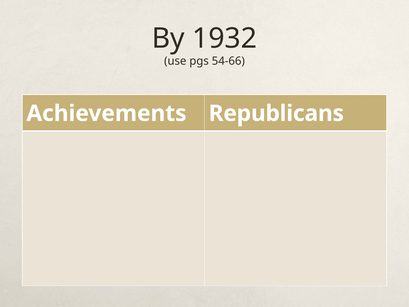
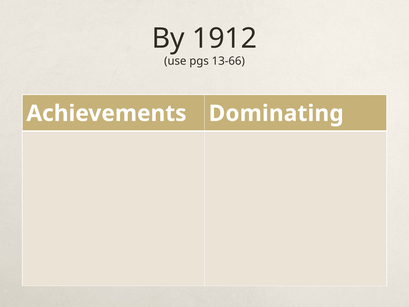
1932: 1932 -> 1912
54-66: 54-66 -> 13-66
Republicans: Republicans -> Dominating
